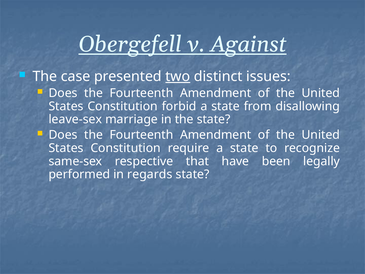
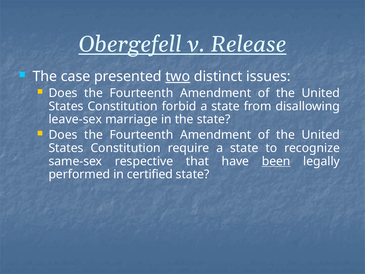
Against: Against -> Release
been underline: none -> present
regards: regards -> certified
